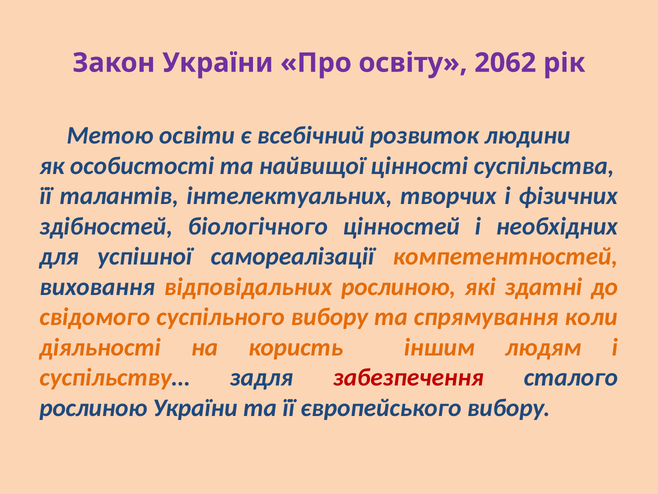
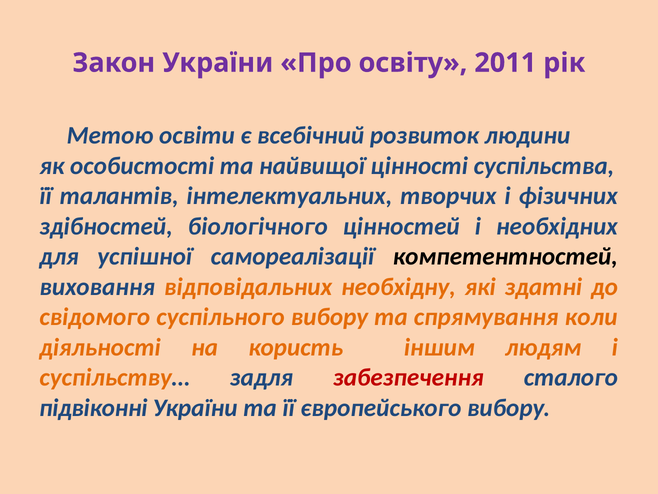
2062: 2062 -> 2011
компетентностей colour: orange -> black
відповідальних рослиною: рослиною -> необхідну
рослиною at (93, 407): рослиною -> підвіконні
